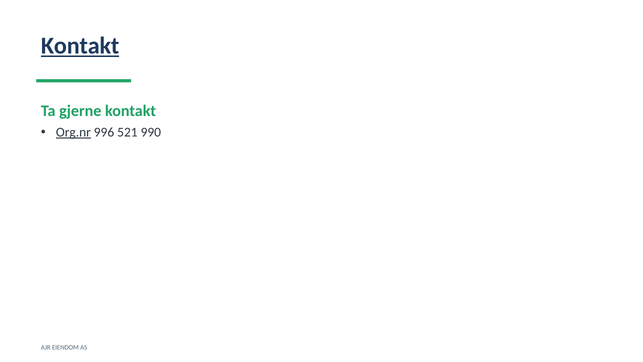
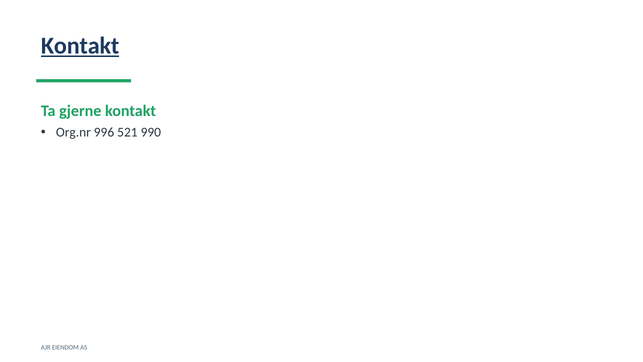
Org.nr underline: present -> none
